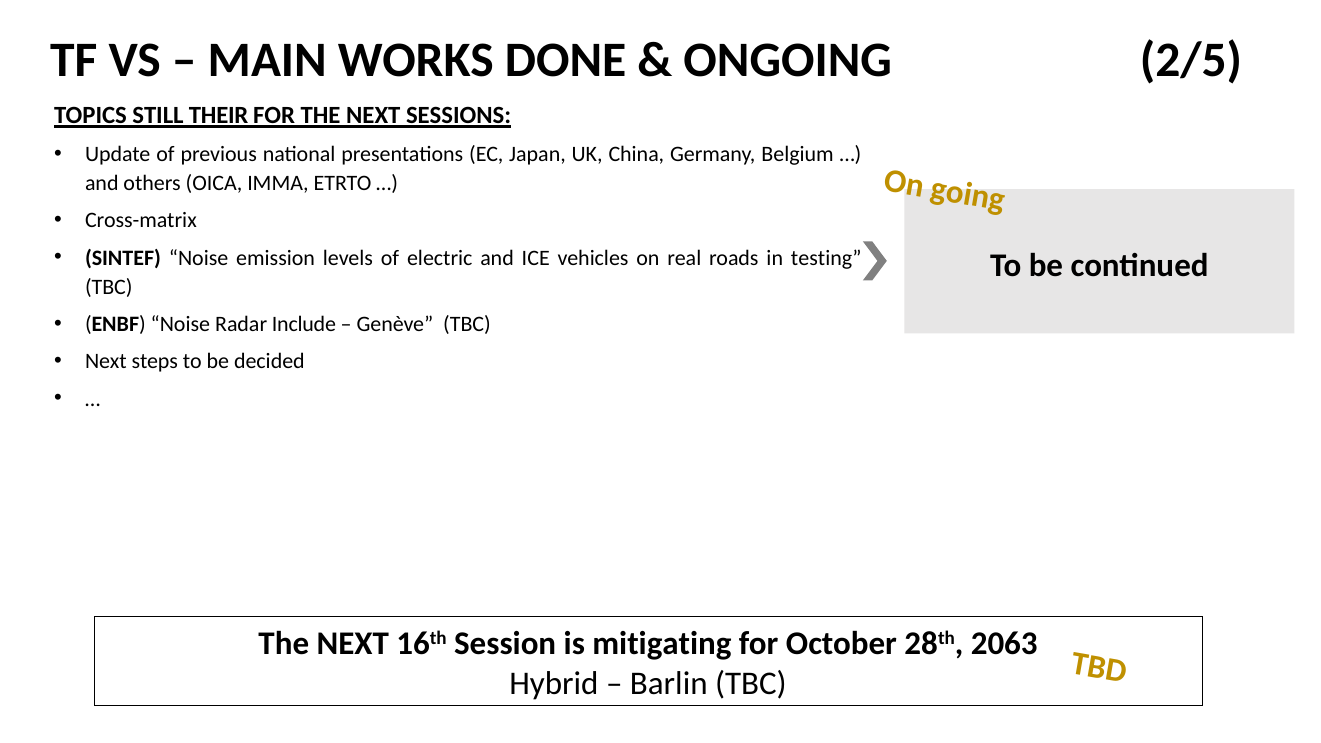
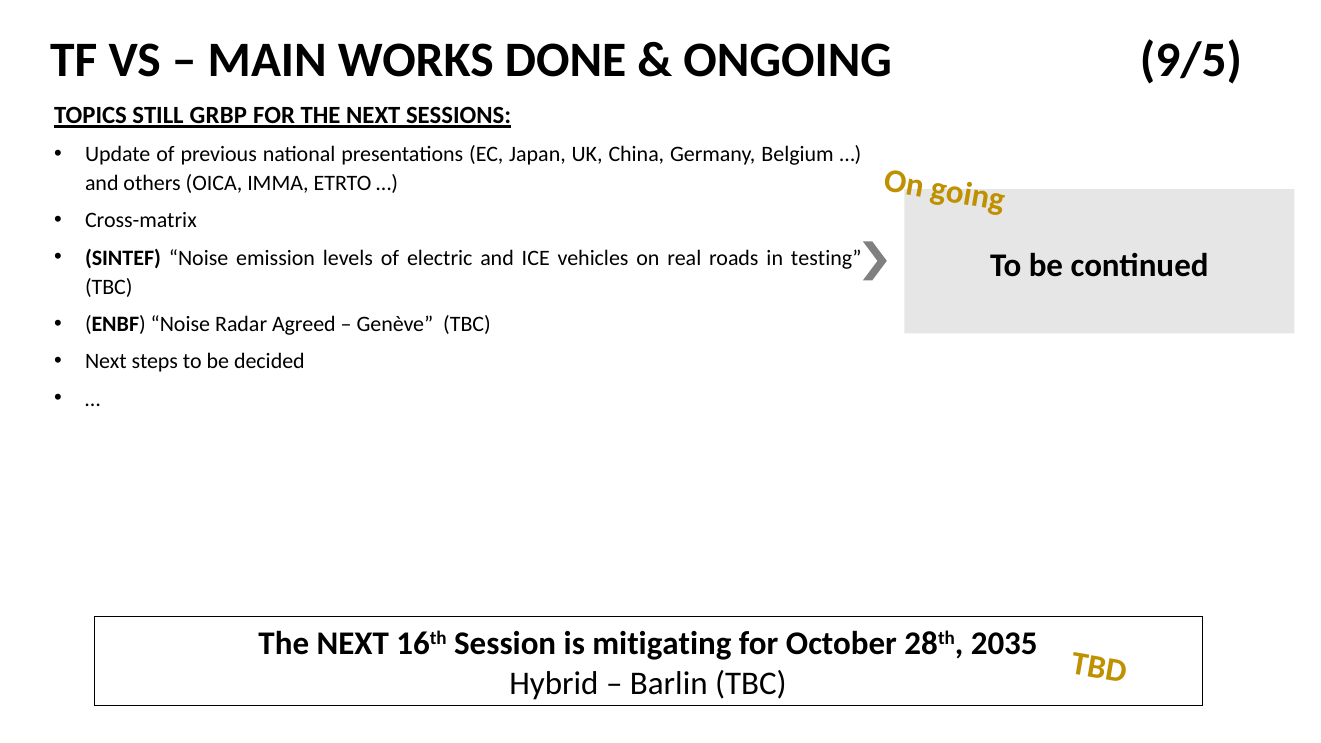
2/5: 2/5 -> 9/5
THEIR: THEIR -> GRBP
Include: Include -> Agreed
2063: 2063 -> 2035
